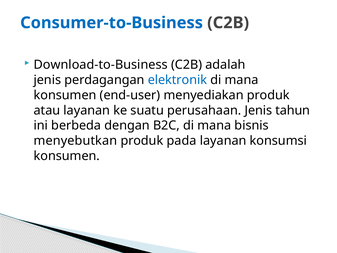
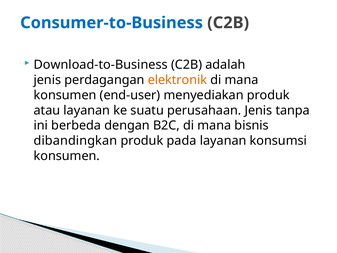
elektronik colour: blue -> orange
tahun: tahun -> tanpa
menyebutkan: menyebutkan -> dibandingkan
